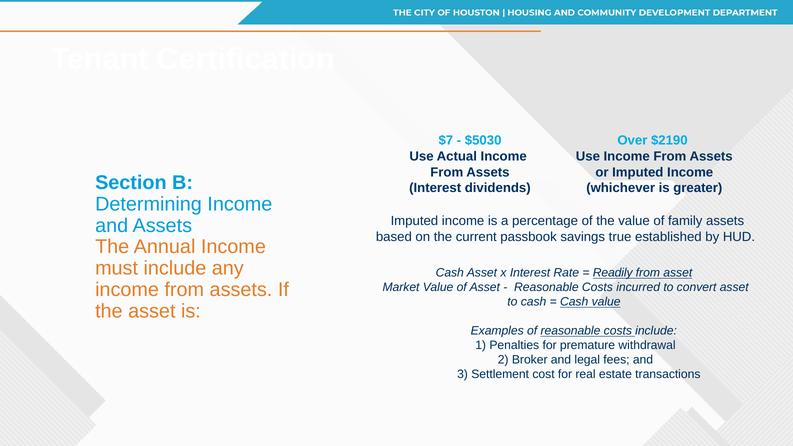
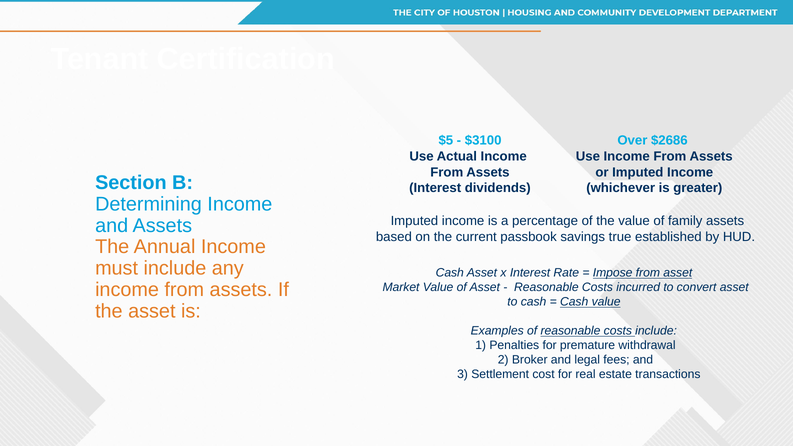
$7: $7 -> $5
$5030: $5030 -> $3100
$2190: $2190 -> $2686
Readily: Readily -> Impose
